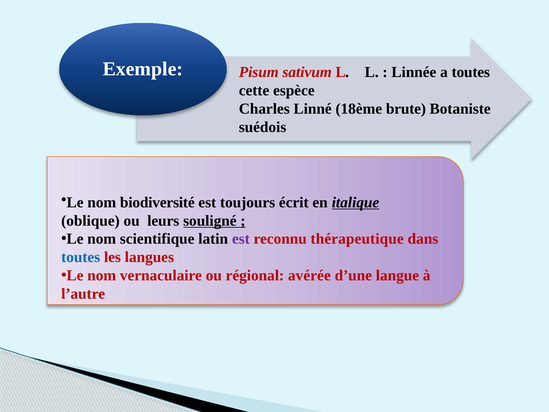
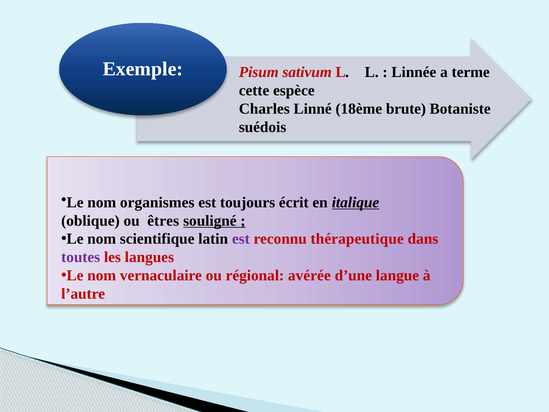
a toutes: toutes -> terme
biodiversité: biodiversité -> organismes
leurs: leurs -> êtres
toutes at (81, 257) colour: blue -> purple
